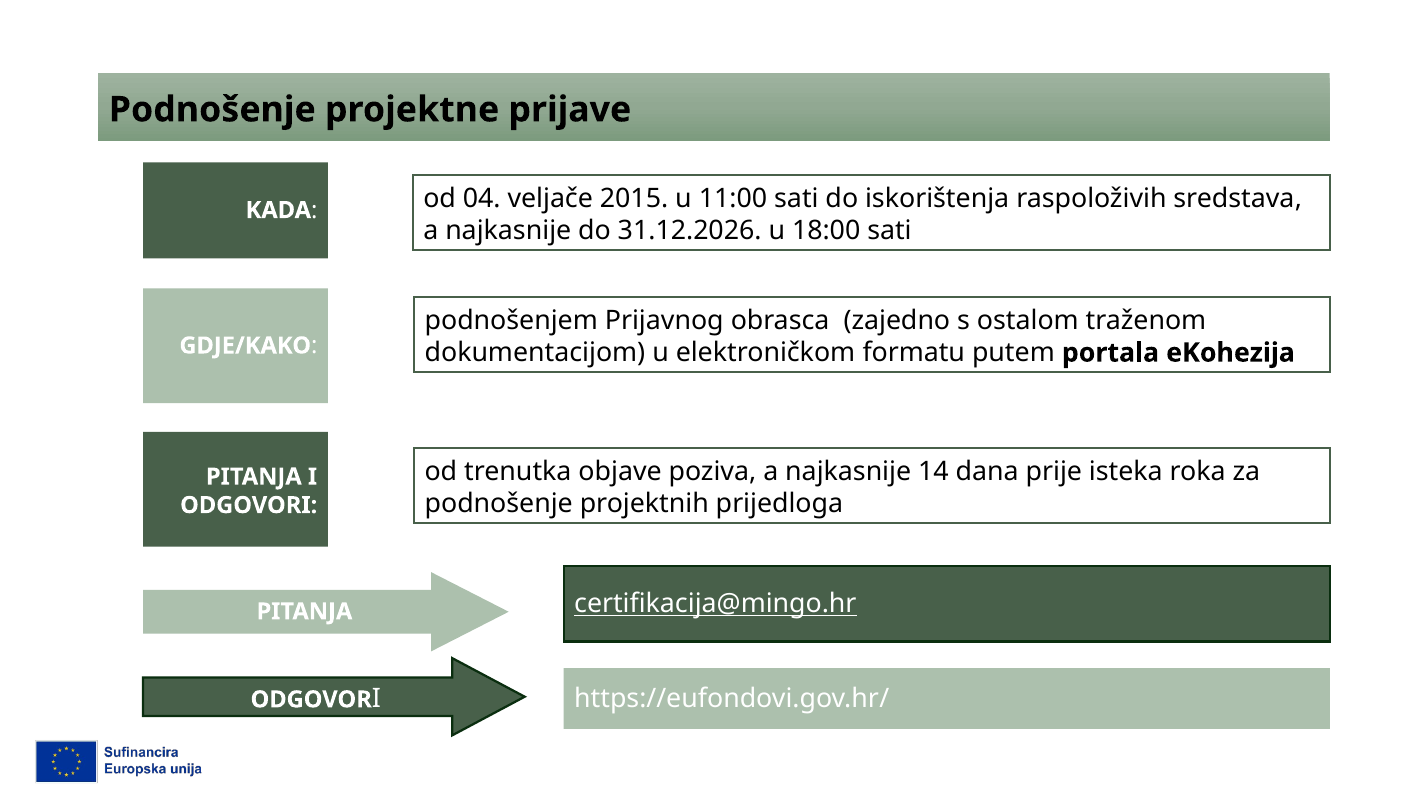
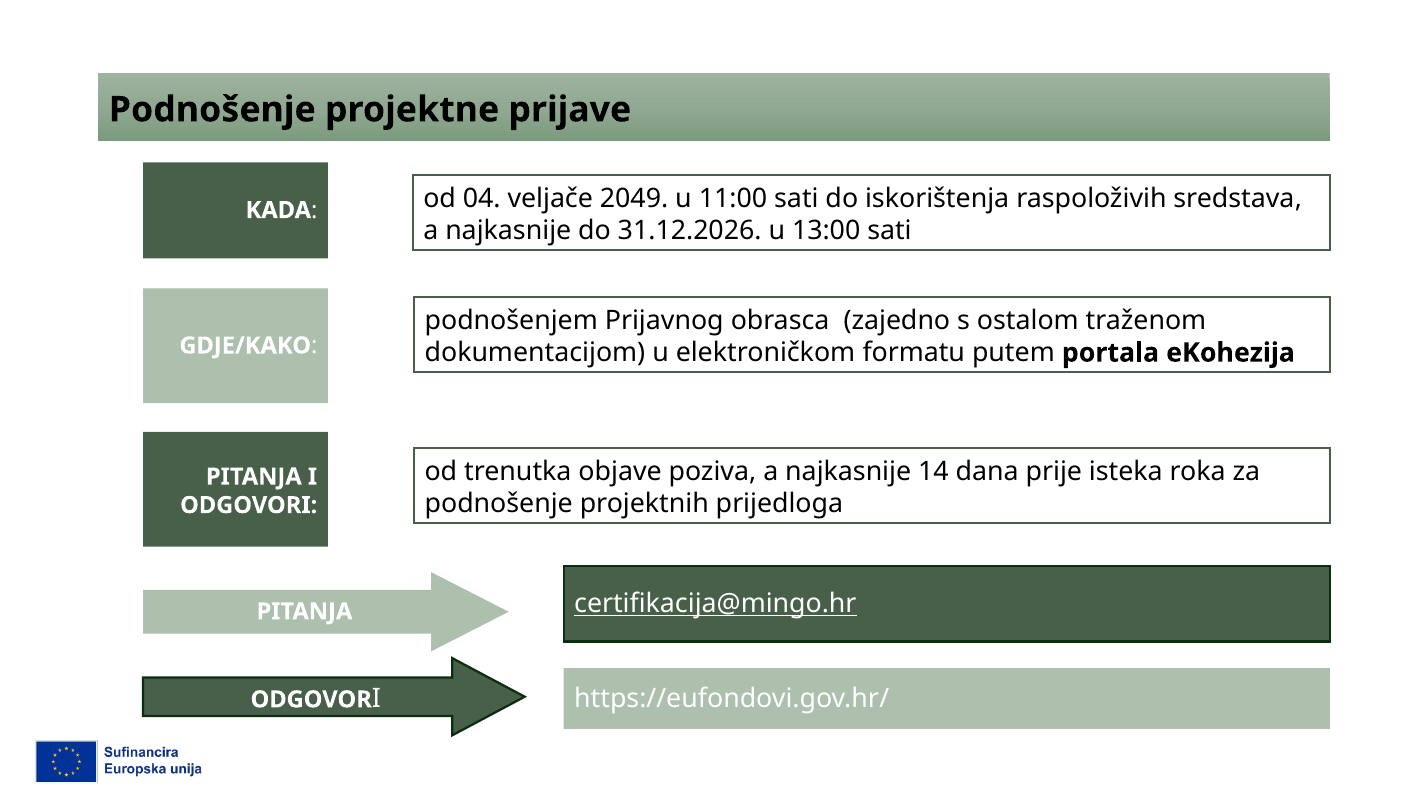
2015: 2015 -> 2049
18:00: 18:00 -> 13:00
